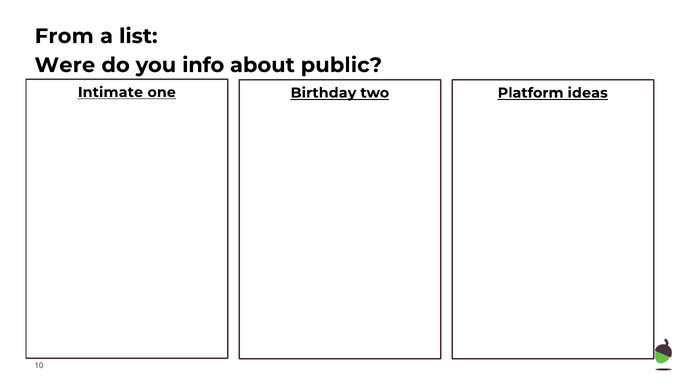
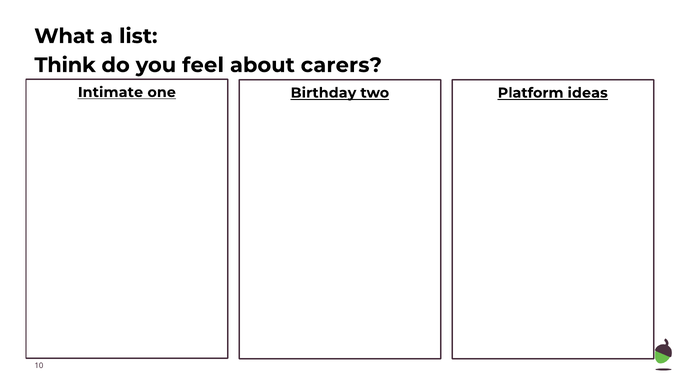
From: From -> What
Were: Were -> Think
info: info -> feel
public: public -> carers
